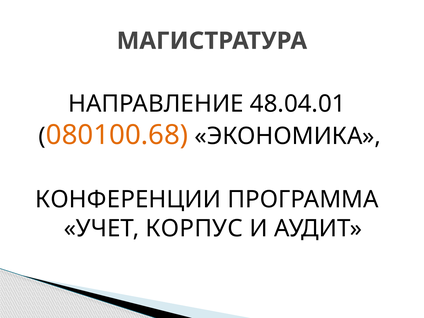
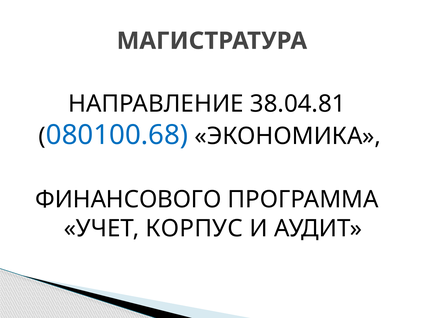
48.04.01: 48.04.01 -> 38.04.81
080100.68 colour: orange -> blue
КОНФЕРЕНЦИИ: КОНФЕРЕНЦИИ -> ФИНАНСОВОГО
